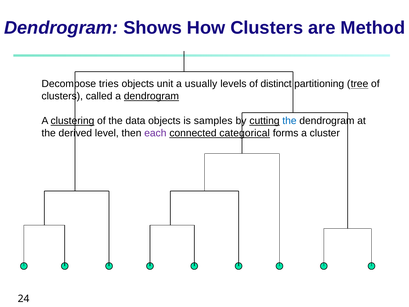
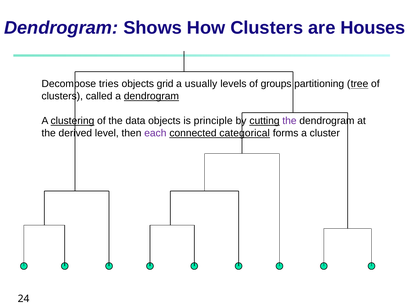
Method: Method -> Houses
unit: unit -> grid
distinct: distinct -> groups
samples: samples -> principle
the at (289, 121) colour: blue -> purple
